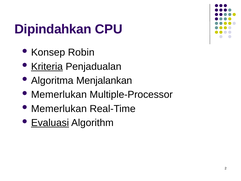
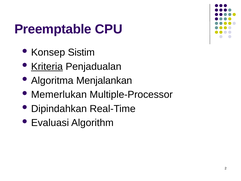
Dipindahkan: Dipindahkan -> Preemptable
Robin: Robin -> Sistim
Memerlukan at (59, 109): Memerlukan -> Dipindahkan
Evaluasi underline: present -> none
